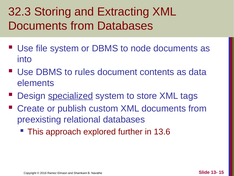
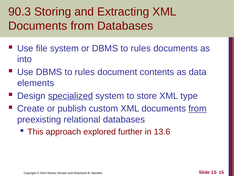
32.3: 32.3 -> 90.3
or DBMS to node: node -> rules
tags: tags -> type
from at (198, 108) underline: none -> present
